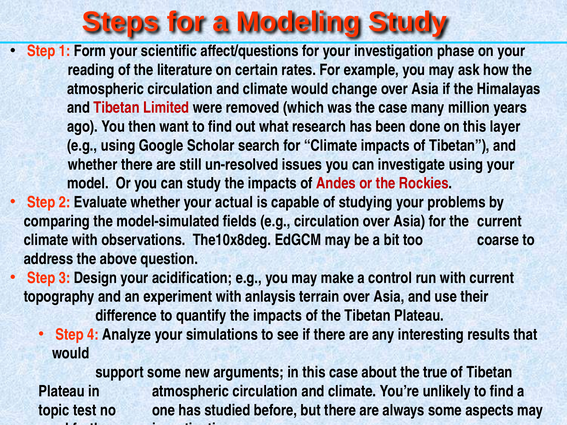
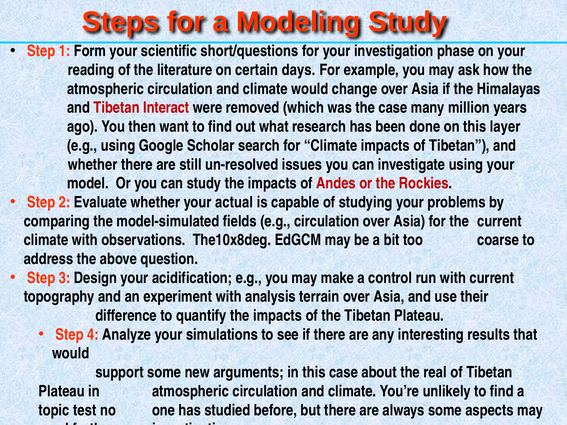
affect/questions: affect/questions -> short/questions
rates: rates -> days
Limited: Limited -> Interact
anlaysis: anlaysis -> analysis
true: true -> real
